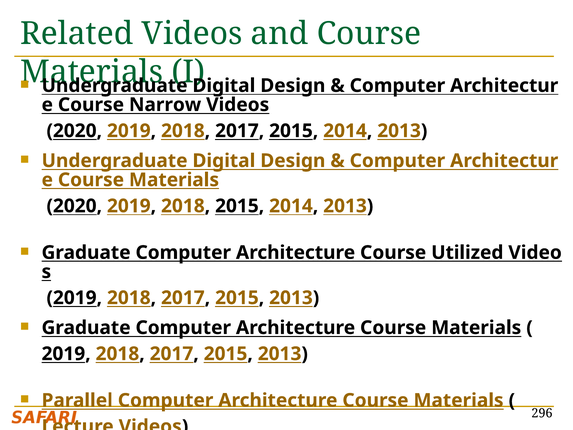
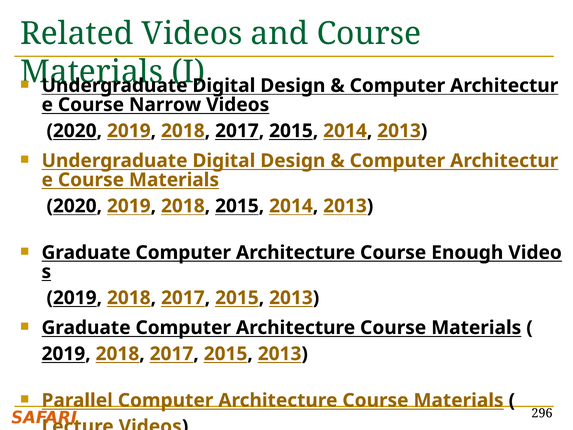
Utilized: Utilized -> Enough
